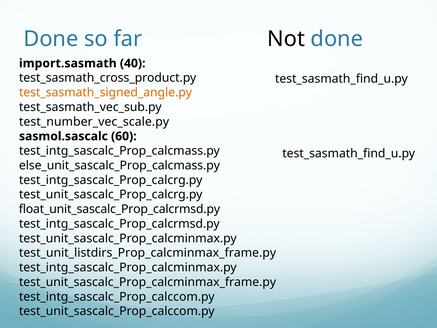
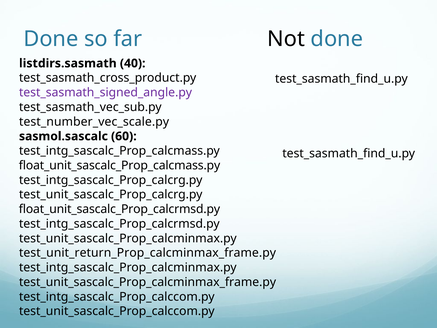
import.sasmath: import.sasmath -> listdirs.sasmath
test_sasmath_signed_angle.py colour: orange -> purple
else_unit_sascalc_Prop_calcmass.py: else_unit_sascalc_Prop_calcmass.py -> float_unit_sascalc_Prop_calcmass.py
test_unit_listdirs_Prop_calcminmax_frame.py: test_unit_listdirs_Prop_calcminmax_frame.py -> test_unit_return_Prop_calcminmax_frame.py
